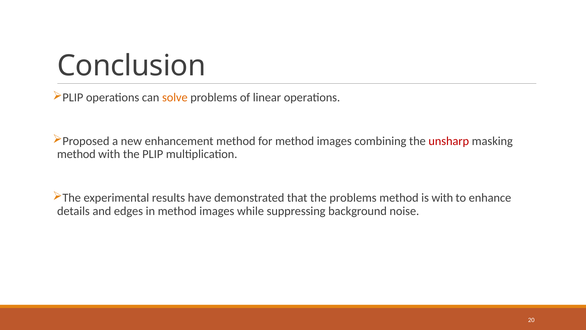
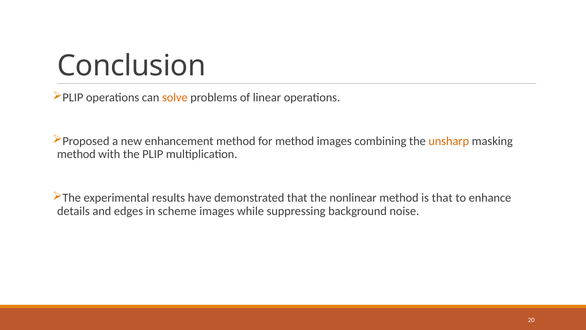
unsharp colour: red -> orange
the problems: problems -> nonlinear
is with: with -> that
in method: method -> scheme
